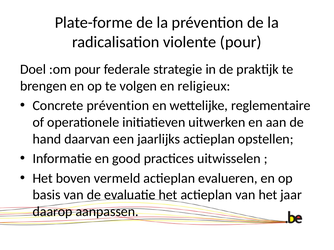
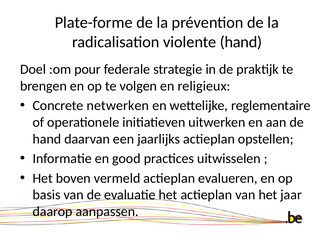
violente pour: pour -> hand
Concrete prévention: prévention -> netwerken
